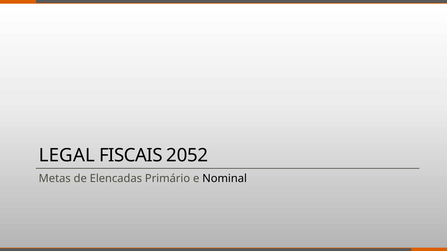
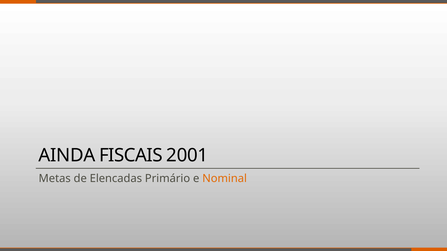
LEGAL: LEGAL -> AINDA
2052: 2052 -> 2001
Nominal colour: black -> orange
